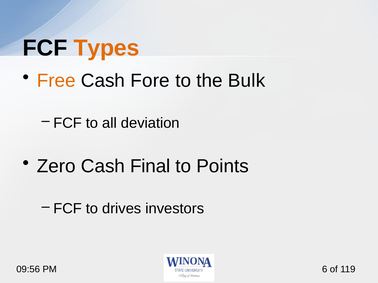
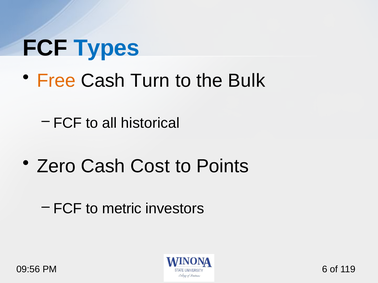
Types colour: orange -> blue
Fore: Fore -> Turn
deviation: deviation -> historical
Final: Final -> Cost
drives: drives -> metric
